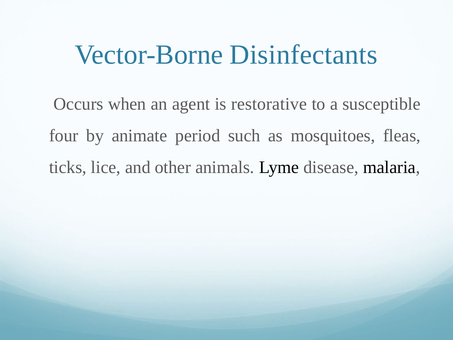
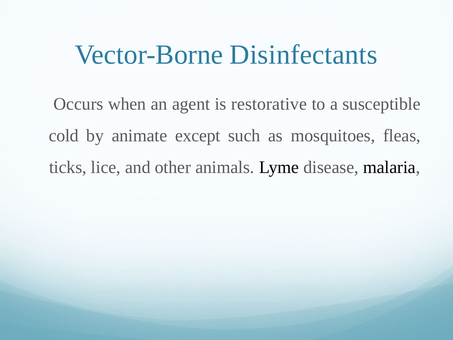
four: four -> cold
period: period -> except
